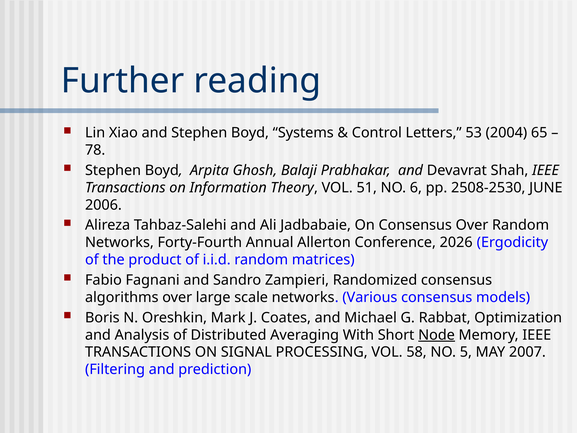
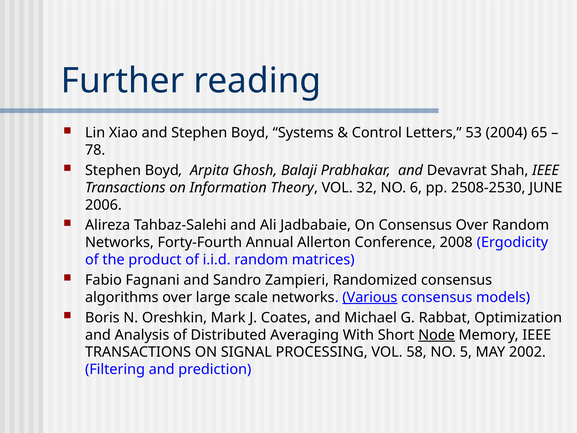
51: 51 -> 32
2026: 2026 -> 2008
Various underline: none -> present
2007: 2007 -> 2002
